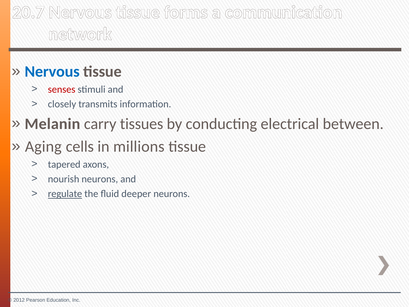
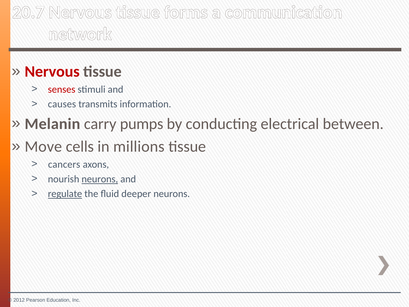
Nervous at (52, 72) colour: blue -> red
closely: closely -> causes
tissues: tissues -> pumps
Aging: Aging -> Move
tapered: tapered -> cancers
neurons at (100, 179) underline: none -> present
